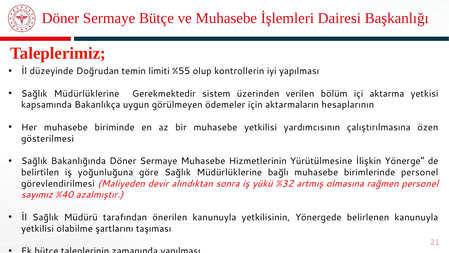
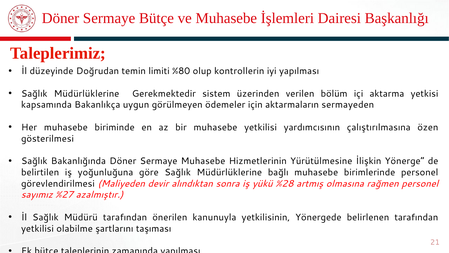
%55: %55 -> %80
hesaplarının: hesaplarının -> sermayeden
%32: %32 -> %28
%40: %40 -> %27
belirlenen kanunuyla: kanunuyla -> tarafından
